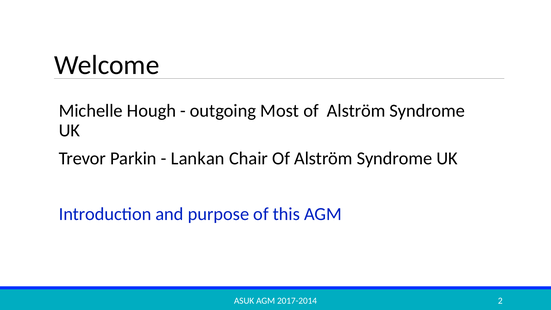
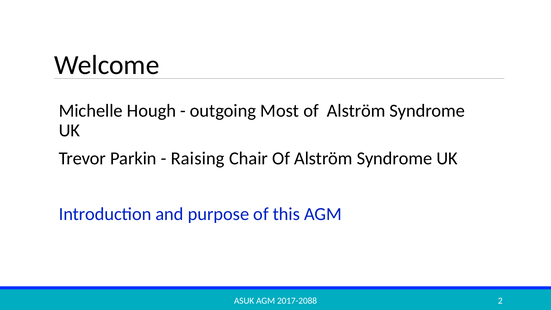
Lankan: Lankan -> Raising
2017-2014: 2017-2014 -> 2017-2088
